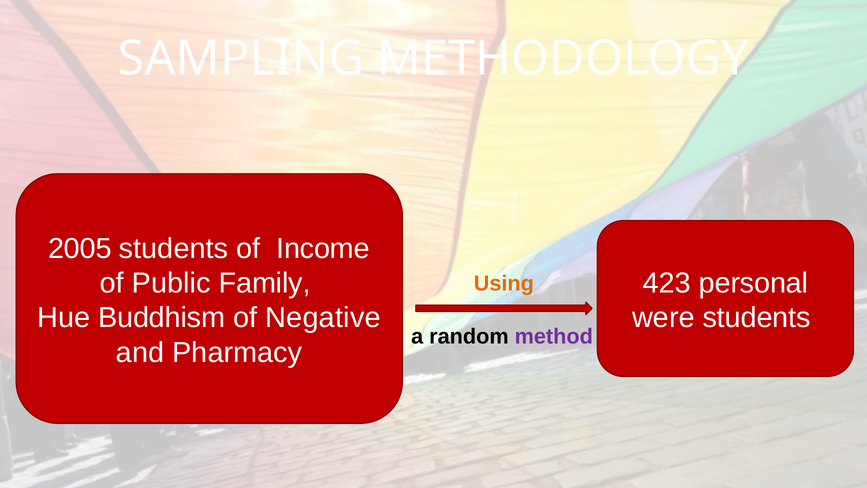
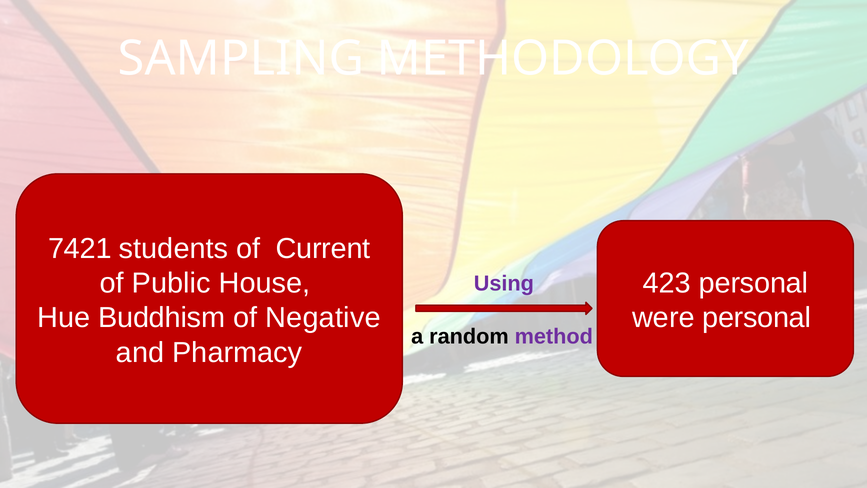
2005: 2005 -> 7421
Income: Income -> Current
Family: Family -> House
Using colour: orange -> purple
were students: students -> personal
